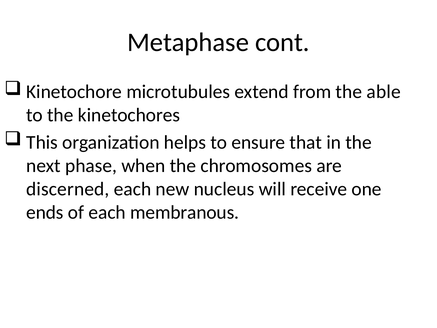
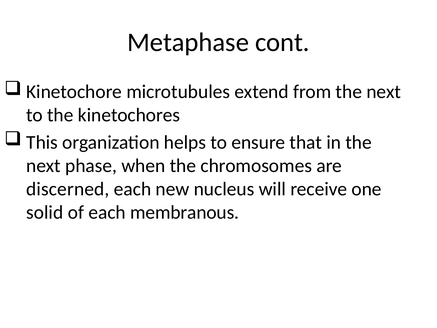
from the able: able -> next
ends: ends -> solid
